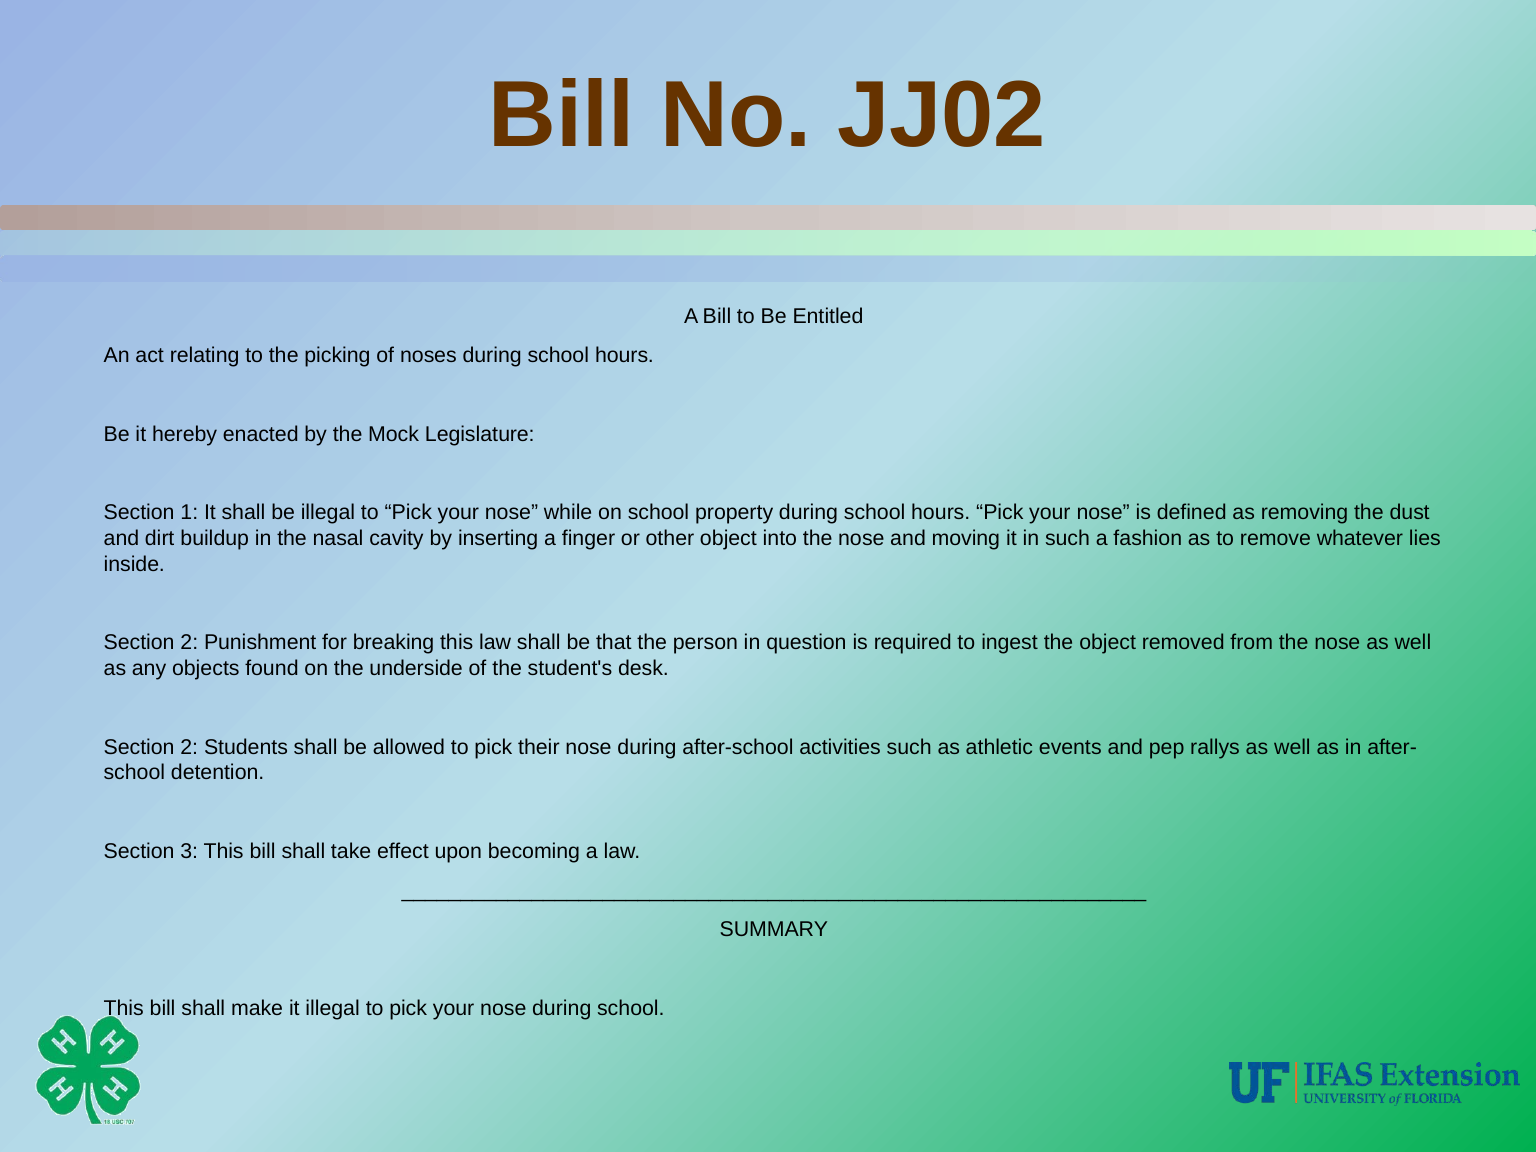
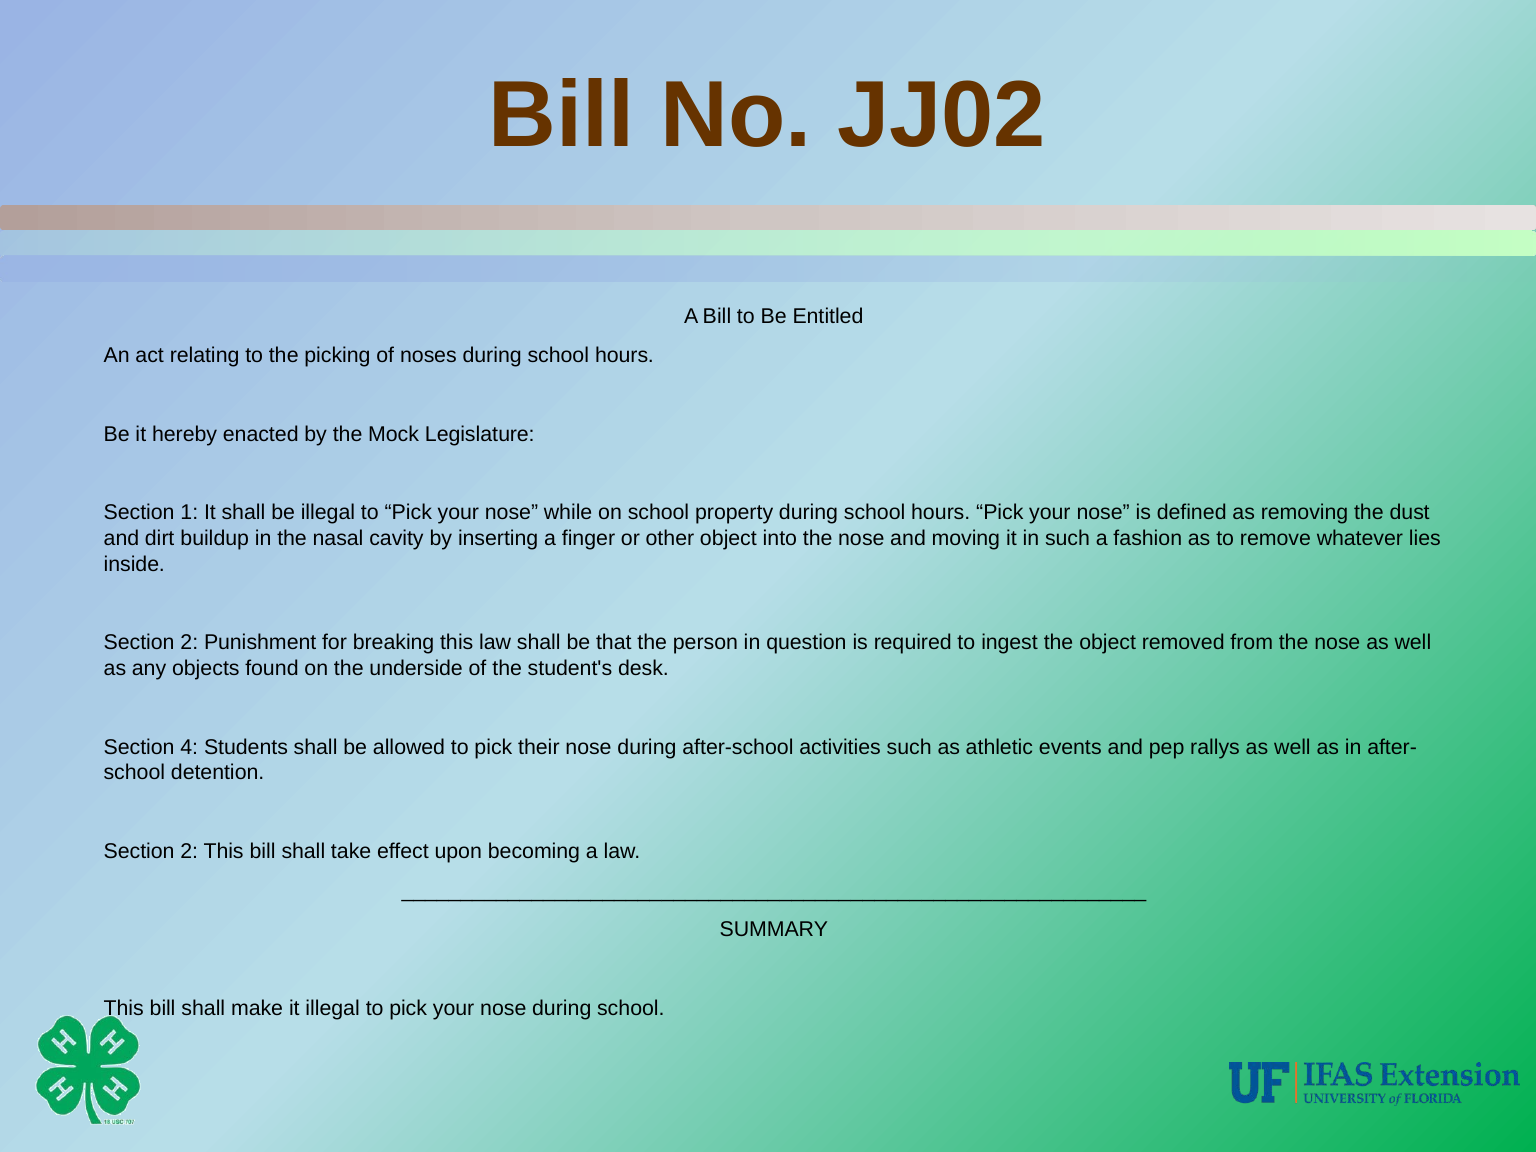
2 at (189, 747): 2 -> 4
3 at (189, 851): 3 -> 2
